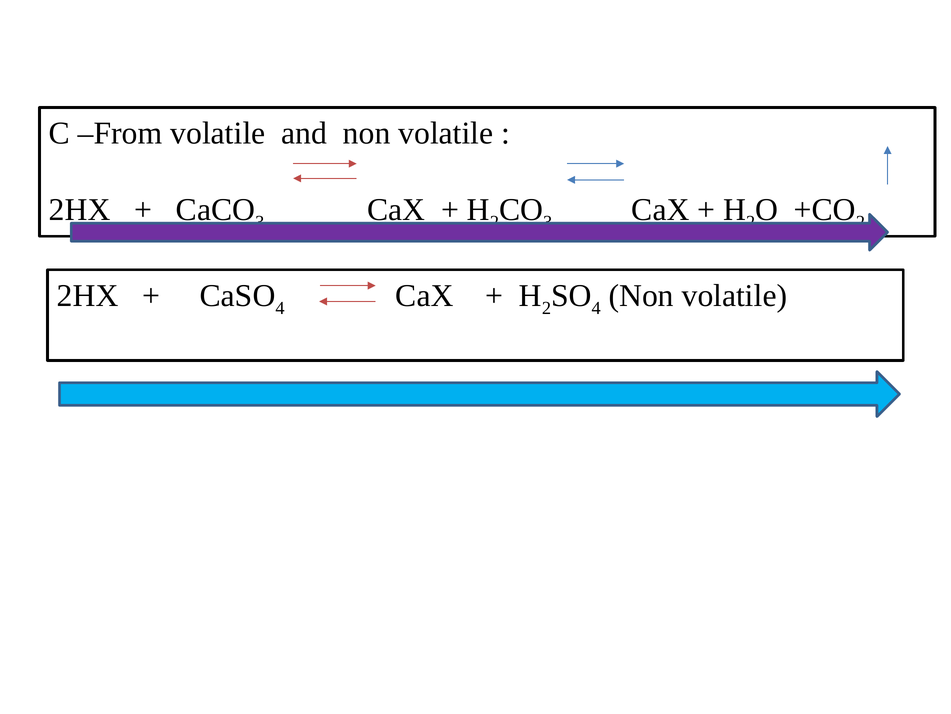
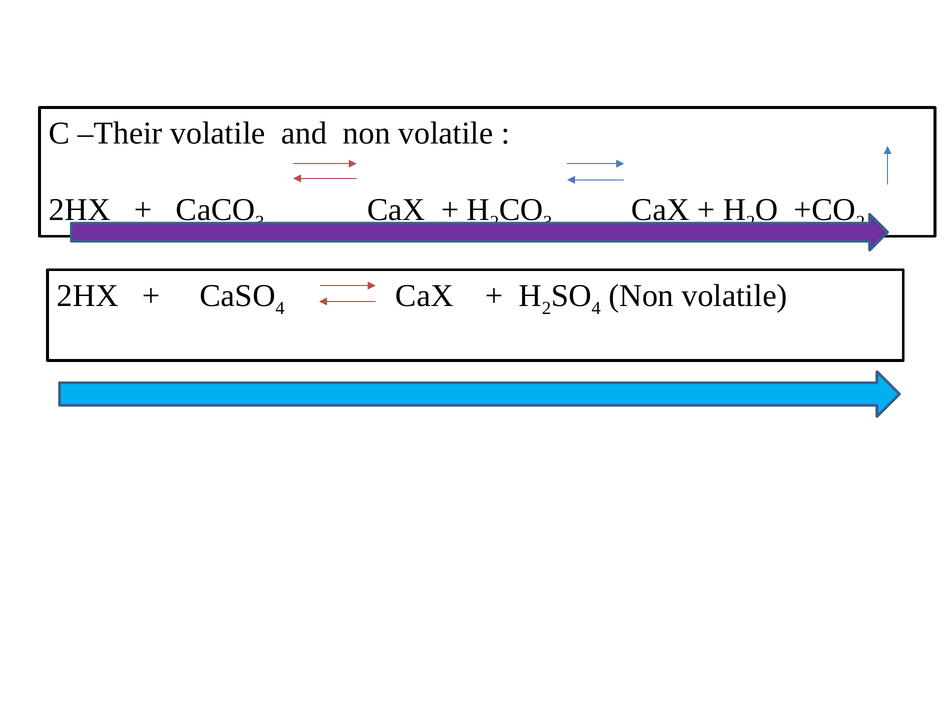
From: From -> Their
